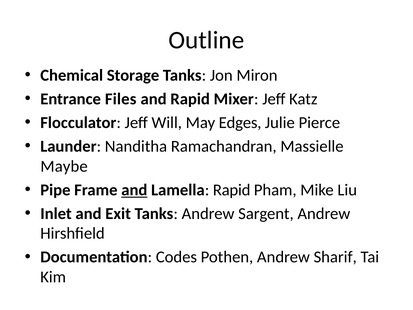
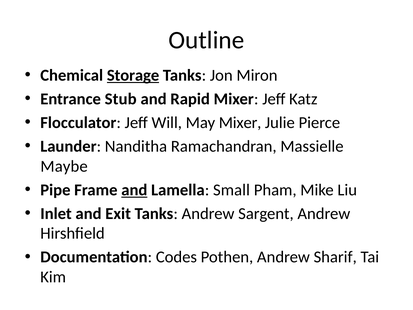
Storage underline: none -> present
Files: Files -> Stub
May Edges: Edges -> Mixer
Lamella Rapid: Rapid -> Small
